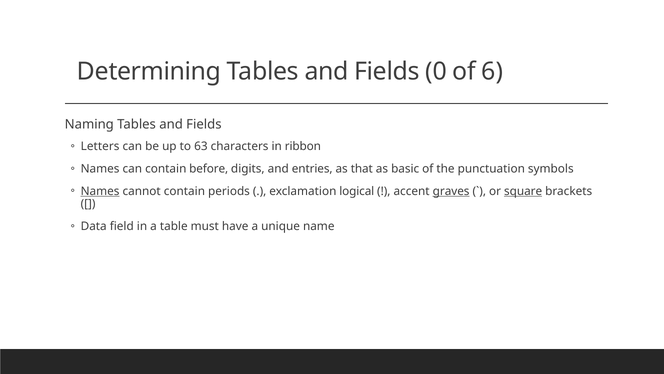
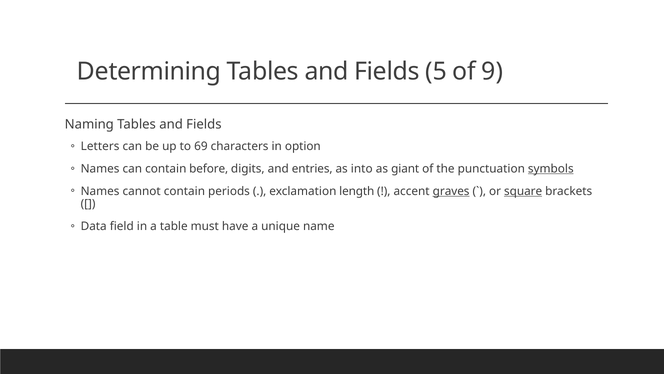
0: 0 -> 5
6: 6 -> 9
63: 63 -> 69
ribbon: ribbon -> option
that: that -> into
basic: basic -> giant
symbols underline: none -> present
Names at (100, 191) underline: present -> none
logical: logical -> length
